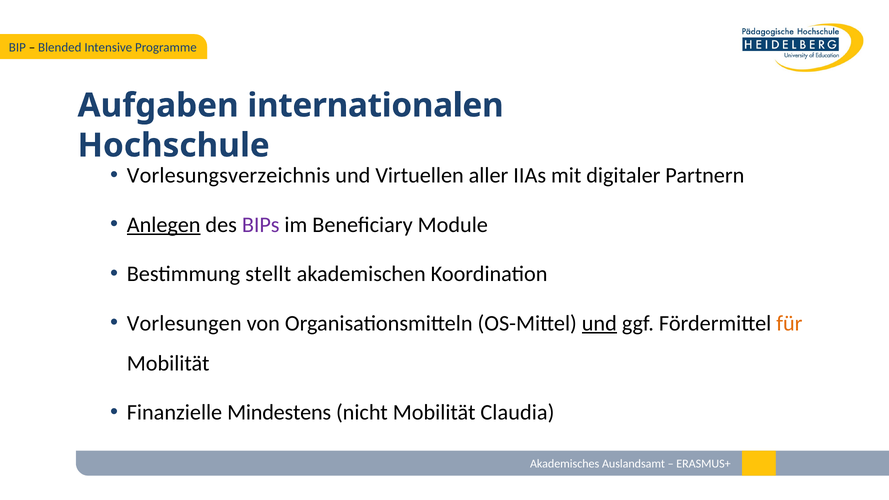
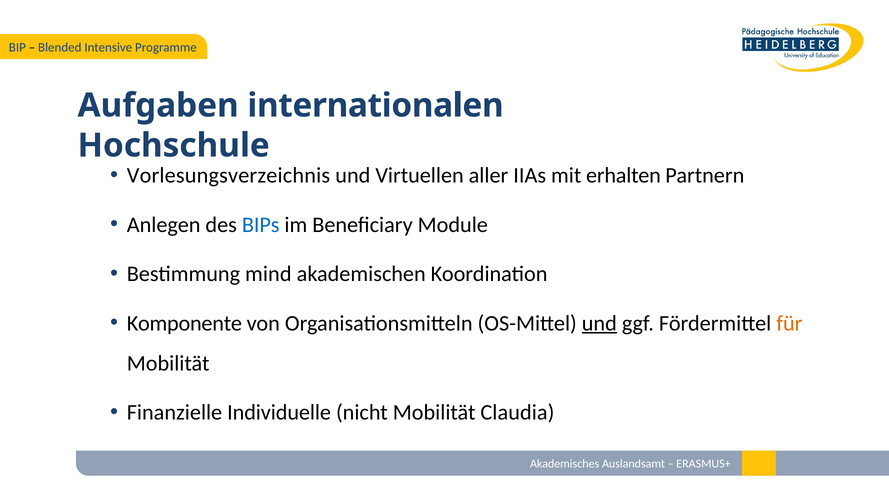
digitaler: digitaler -> erhalten
Anlegen underline: present -> none
BIPs colour: purple -> blue
stellt: stellt -> mind
Vorlesungen: Vorlesungen -> Komponente
Mindestens: Mindestens -> Individuelle
